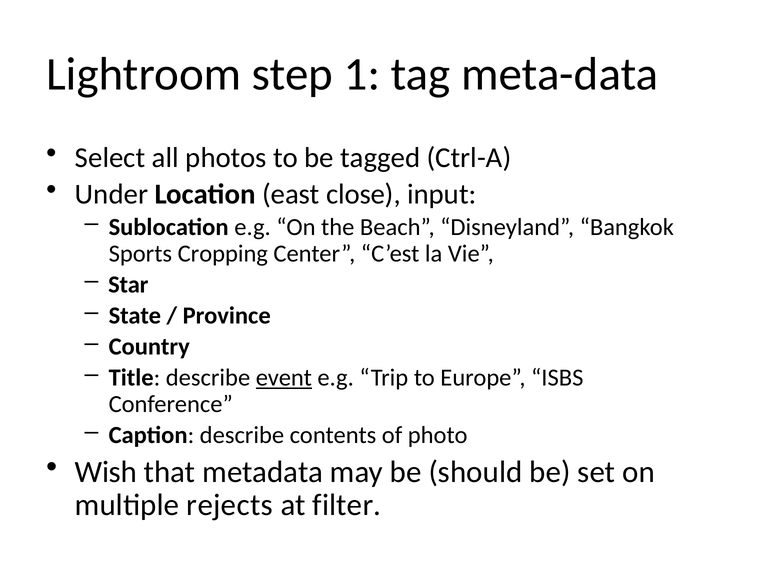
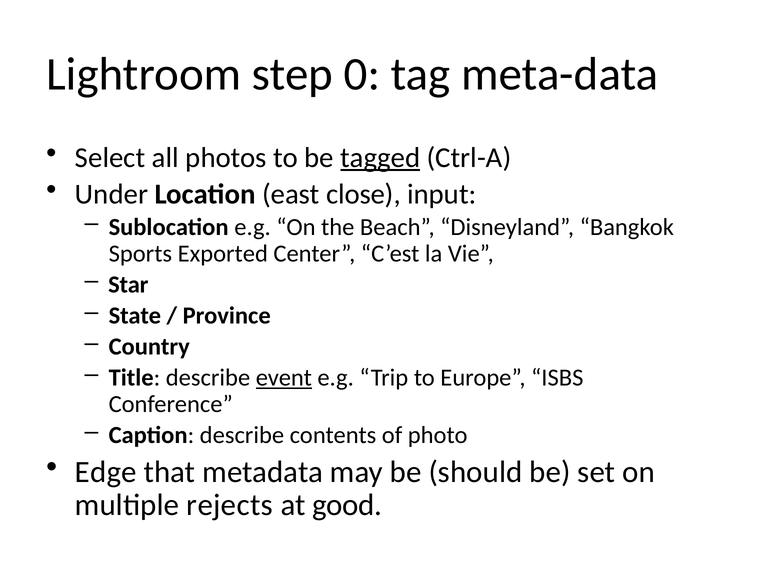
1: 1 -> 0
tagged underline: none -> present
Cropping: Cropping -> Exported
Wish: Wish -> Edge
filter: filter -> good
